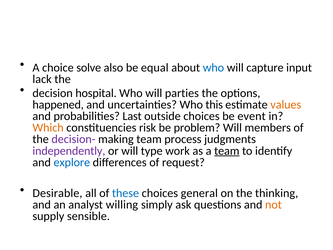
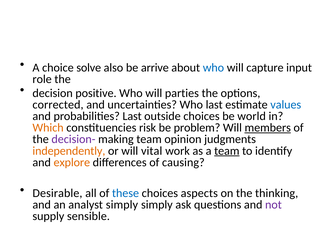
equal: equal -> arrive
lack: lack -> role
hospital: hospital -> positive
happened: happened -> corrected
Who this: this -> last
values colour: orange -> blue
event: event -> world
members underline: none -> present
process: process -> opinion
independently colour: purple -> orange
type: type -> vital
explore colour: blue -> orange
request: request -> causing
general: general -> aspects
analyst willing: willing -> simply
not colour: orange -> purple
